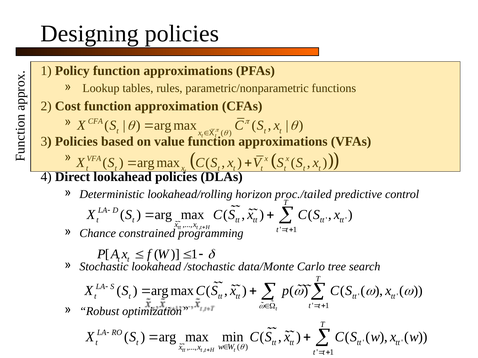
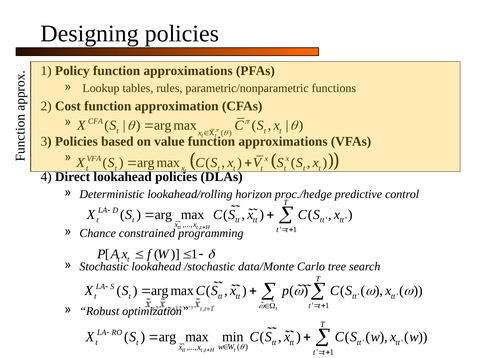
proc./tailed: proc./tailed -> proc./hedge
